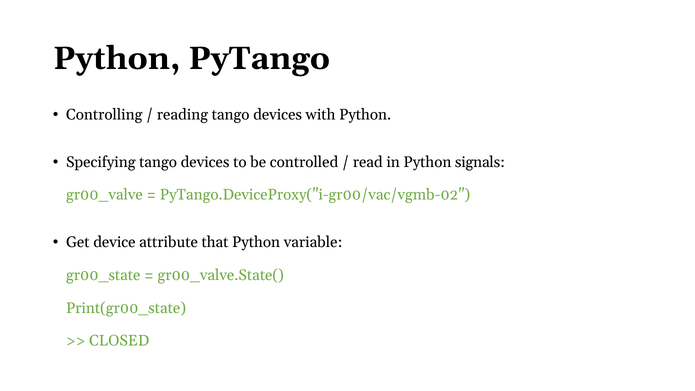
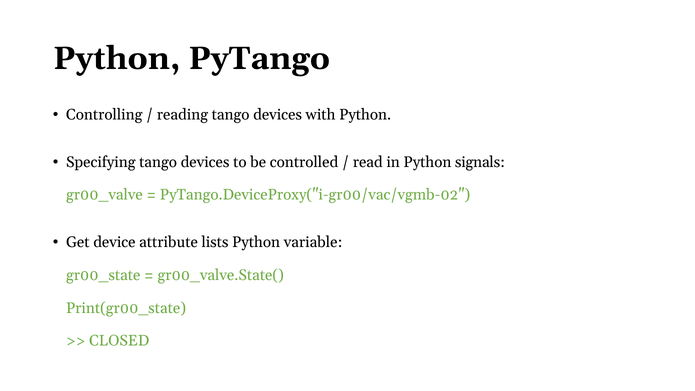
that: that -> lists
